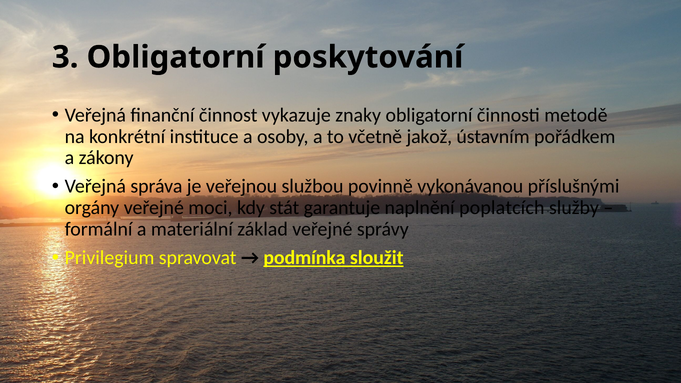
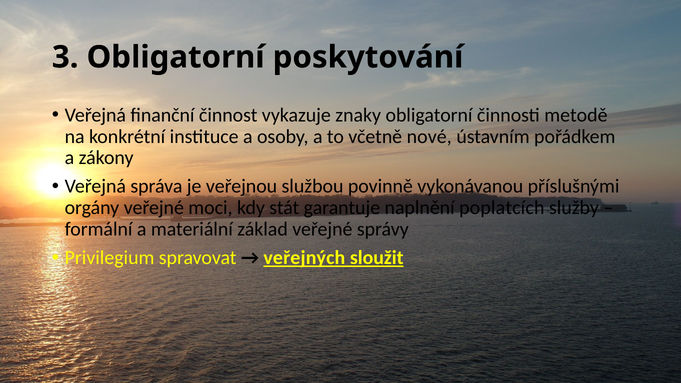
jakož: jakož -> nové
podmínka: podmínka -> veřejných
